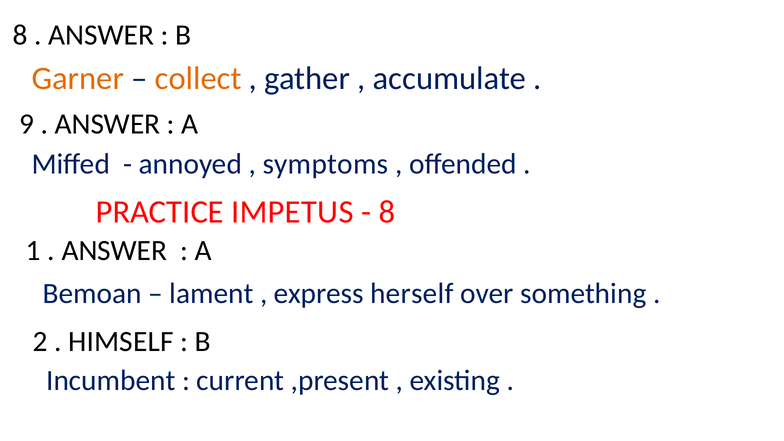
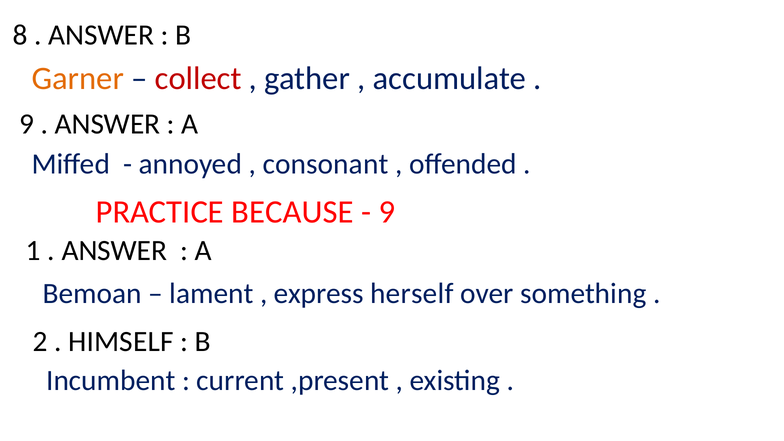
collect colour: orange -> red
symptoms: symptoms -> consonant
IMPETUS: IMPETUS -> BECAUSE
8 at (387, 212): 8 -> 9
